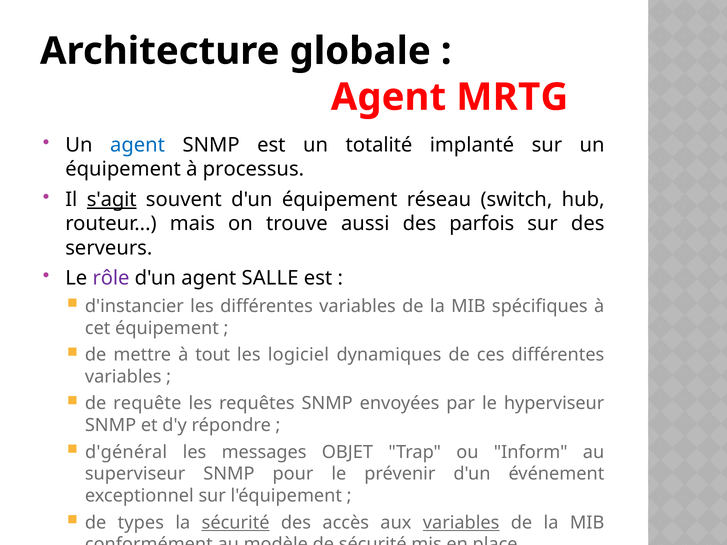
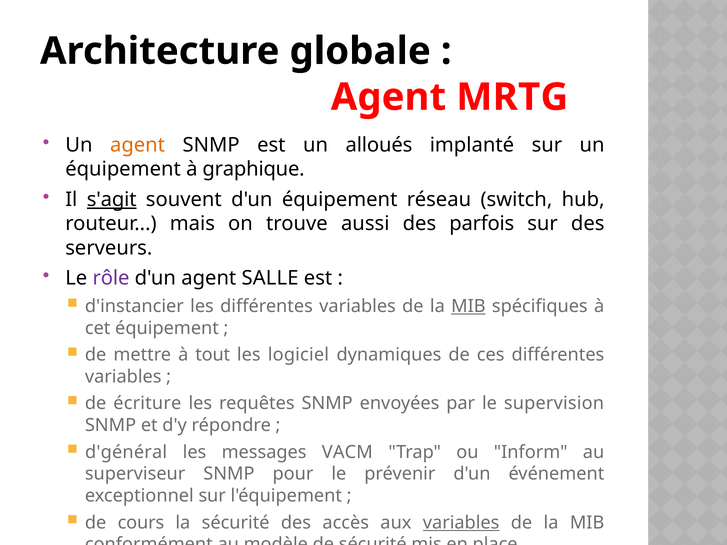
agent at (138, 145) colour: blue -> orange
totalité: totalité -> alloués
processus: processus -> graphique
MIB at (468, 306) underline: none -> present
requête: requête -> écriture
hyperviseur: hyperviseur -> supervision
OBJET: OBJET -> VACM
types: types -> cours
sécurité at (236, 523) underline: present -> none
